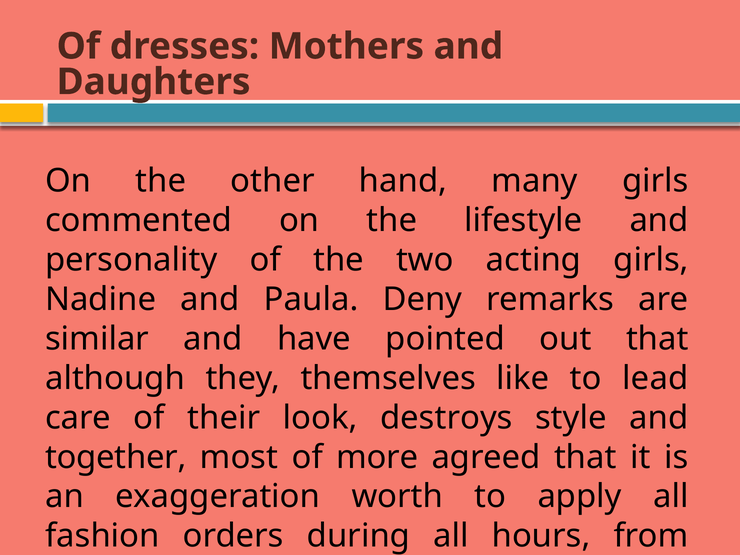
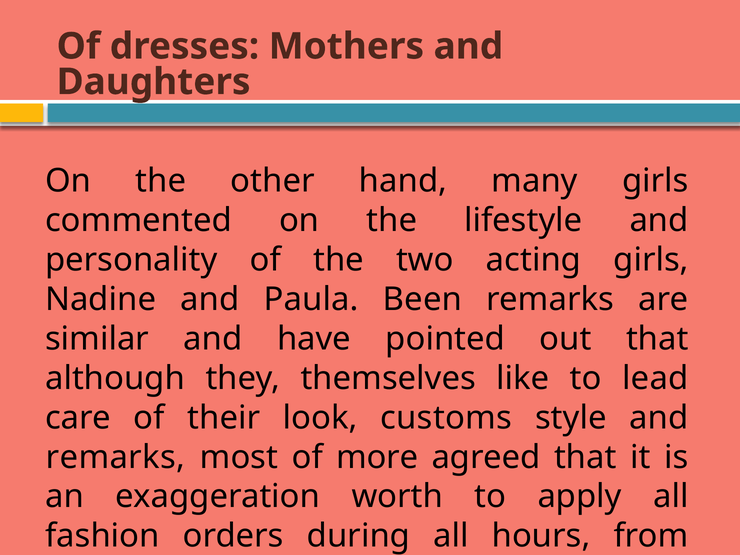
Deny: Deny -> Been
destroys: destroys -> customs
together at (116, 457): together -> remarks
